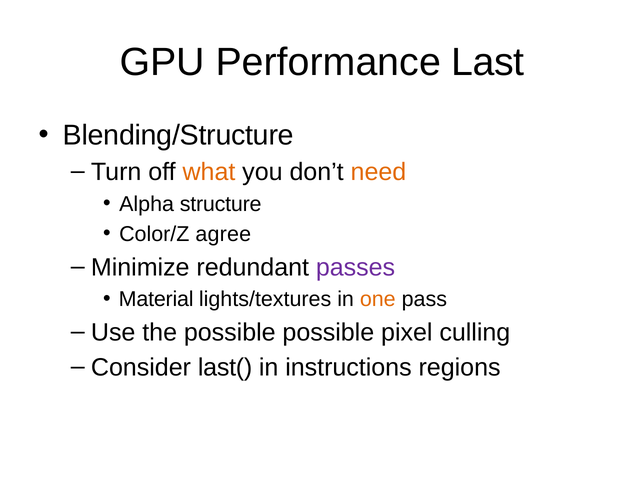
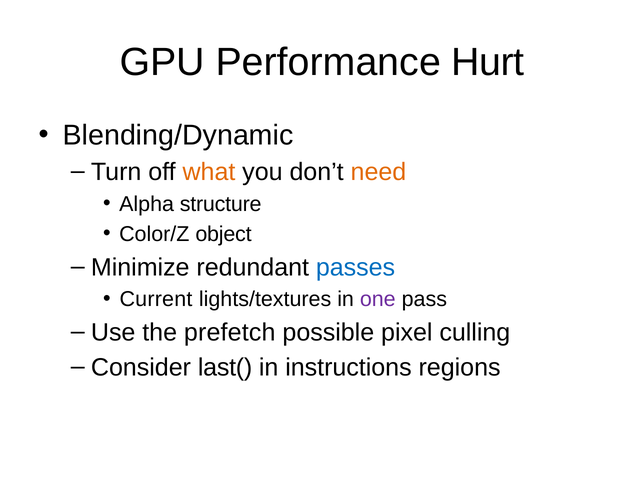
Last: Last -> Hurt
Blending/Structure: Blending/Structure -> Blending/Dynamic
agree: agree -> object
passes colour: purple -> blue
Material: Material -> Current
one colour: orange -> purple
the possible: possible -> prefetch
